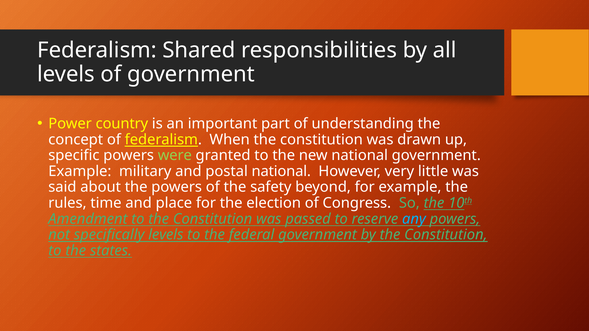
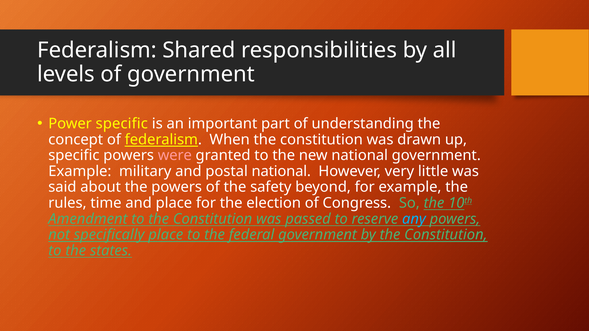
Power country: country -> specific
were colour: light green -> pink
specifically levels: levels -> place
